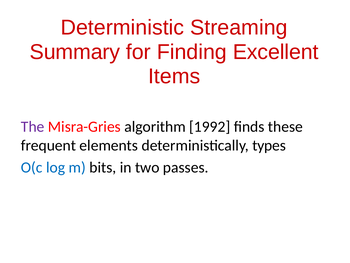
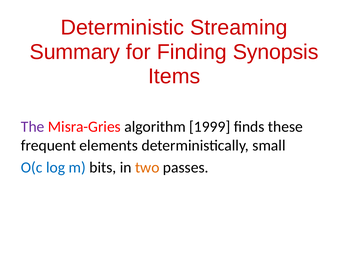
Excellent: Excellent -> Synopsis
1992: 1992 -> 1999
types: types -> small
two colour: black -> orange
